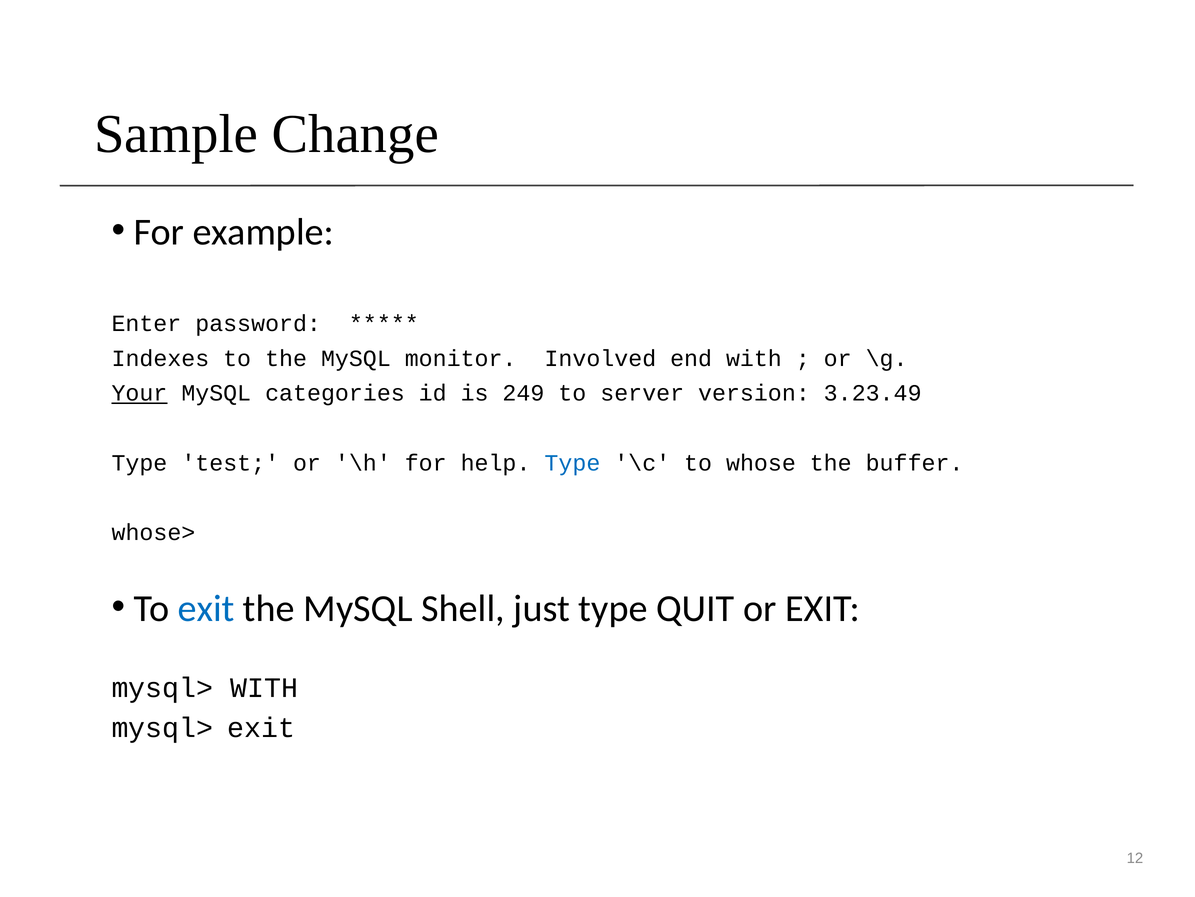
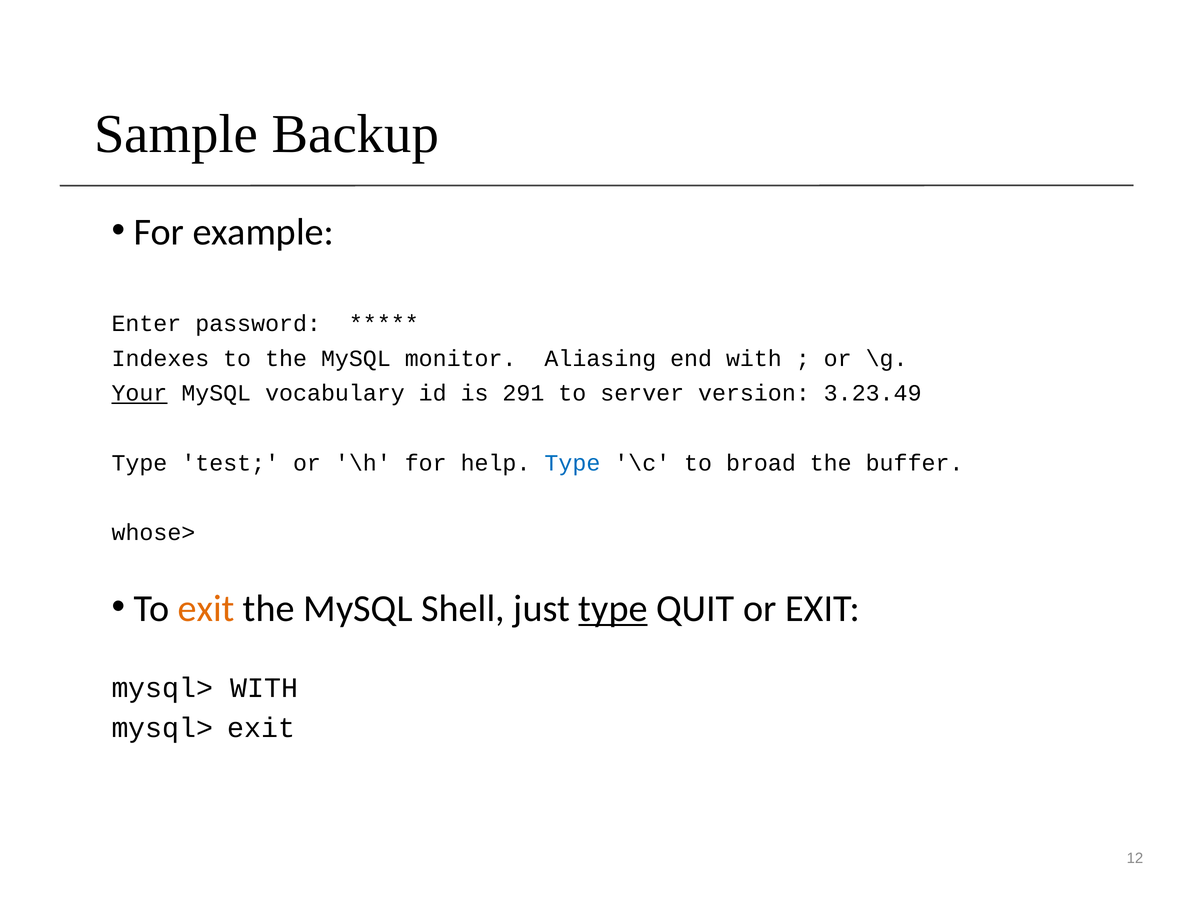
Change: Change -> Backup
Involved: Involved -> Aliasing
categories: categories -> vocabulary
249: 249 -> 291
whose: whose -> broad
exit at (206, 608) colour: blue -> orange
type at (613, 608) underline: none -> present
